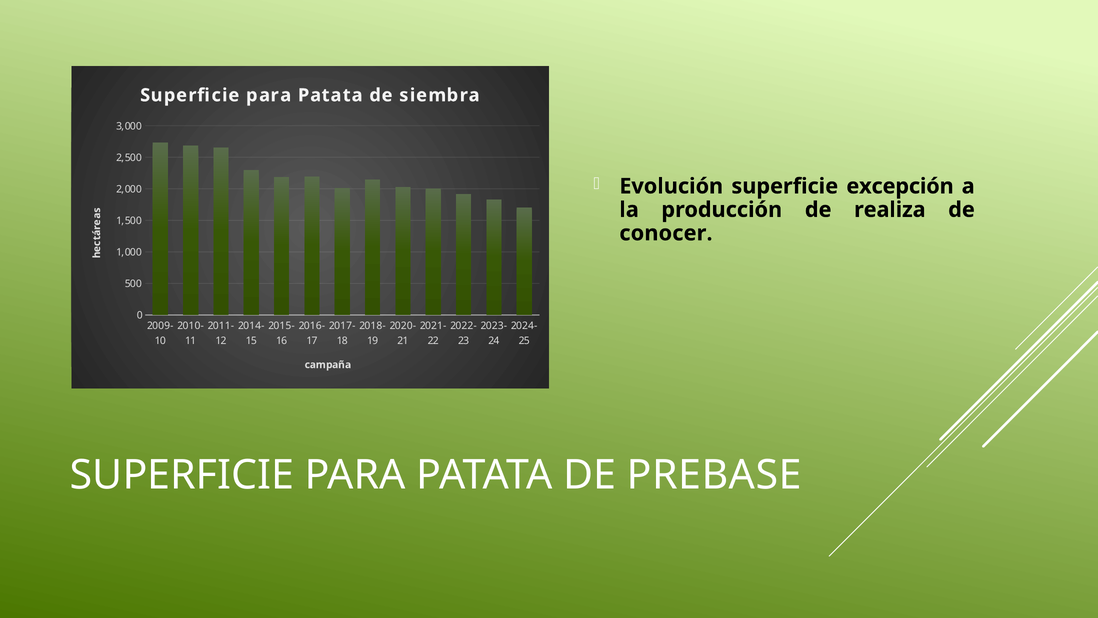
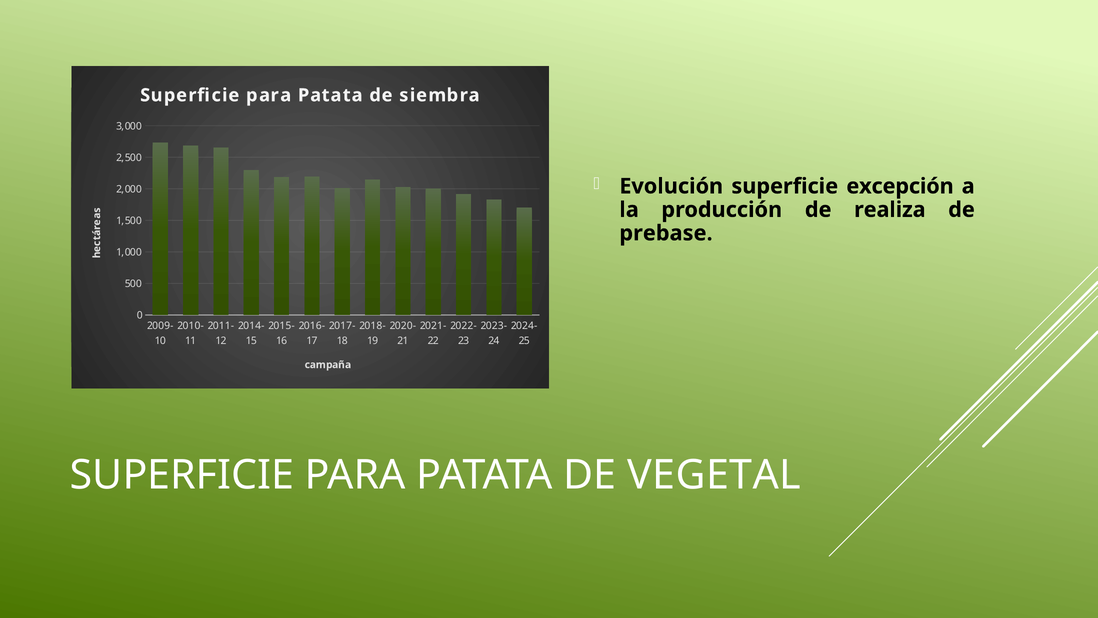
conocer: conocer -> prebase
PREBASE: PREBASE -> VEGETAL
